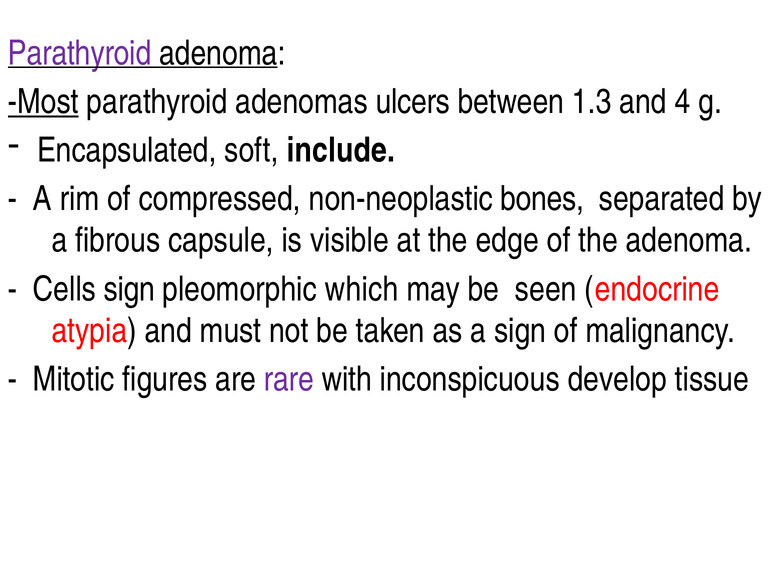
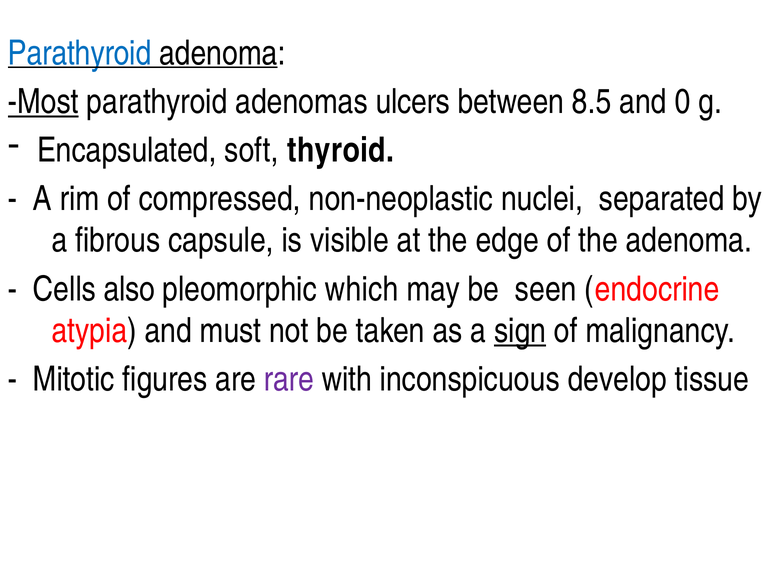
Parathyroid at (80, 53) colour: purple -> blue
1.3: 1.3 -> 8.5
4: 4 -> 0
include: include -> thyroid
bones: bones -> nuclei
Cells sign: sign -> also
sign at (520, 330) underline: none -> present
